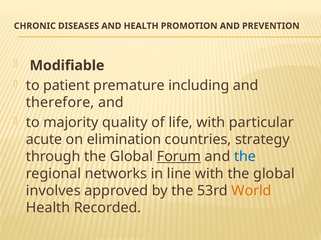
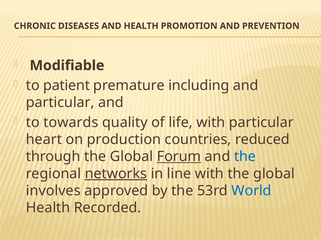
therefore at (60, 103): therefore -> particular
majority: majority -> towards
acute: acute -> heart
elimination: elimination -> production
strategy: strategy -> reduced
networks underline: none -> present
World colour: orange -> blue
